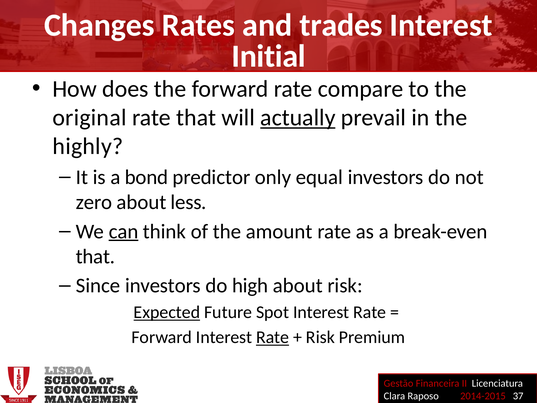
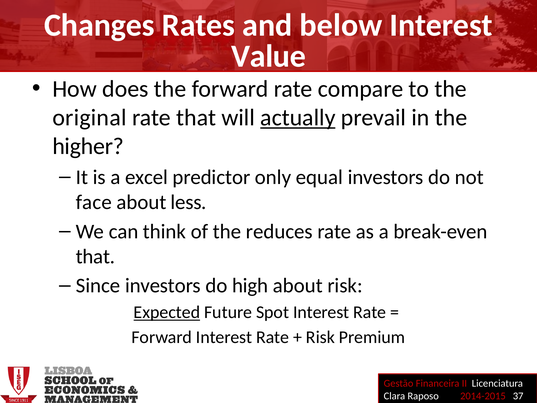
trades: trades -> below
Initial: Initial -> Value
highly: highly -> higher
bond: bond -> excel
zero: zero -> face
can underline: present -> none
amount: amount -> reduces
Rate at (273, 337) underline: present -> none
